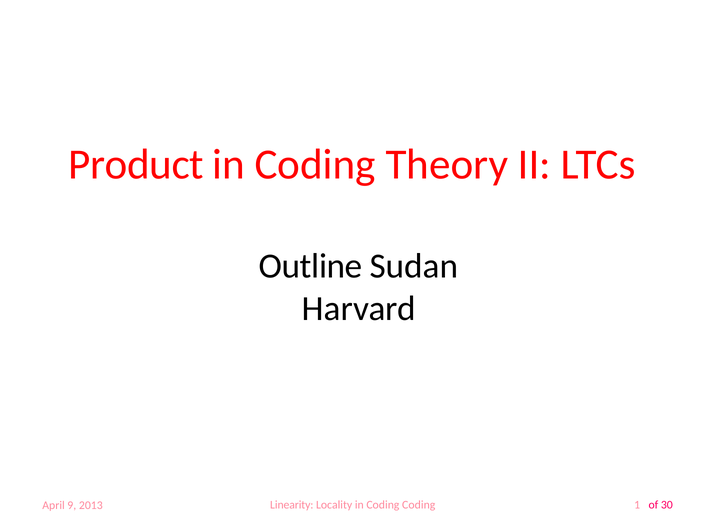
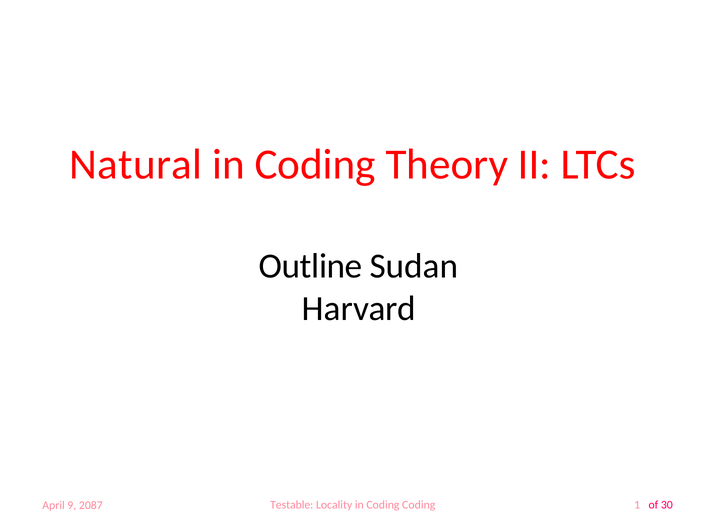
Product: Product -> Natural
Linearity: Linearity -> Testable
2013: 2013 -> 2087
